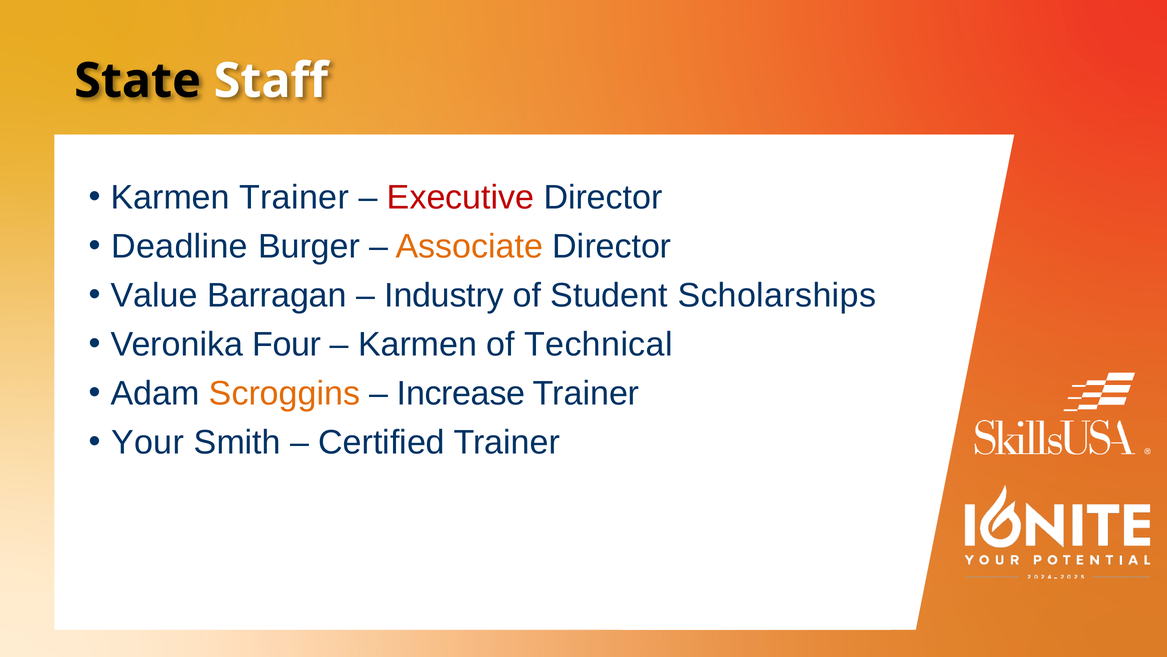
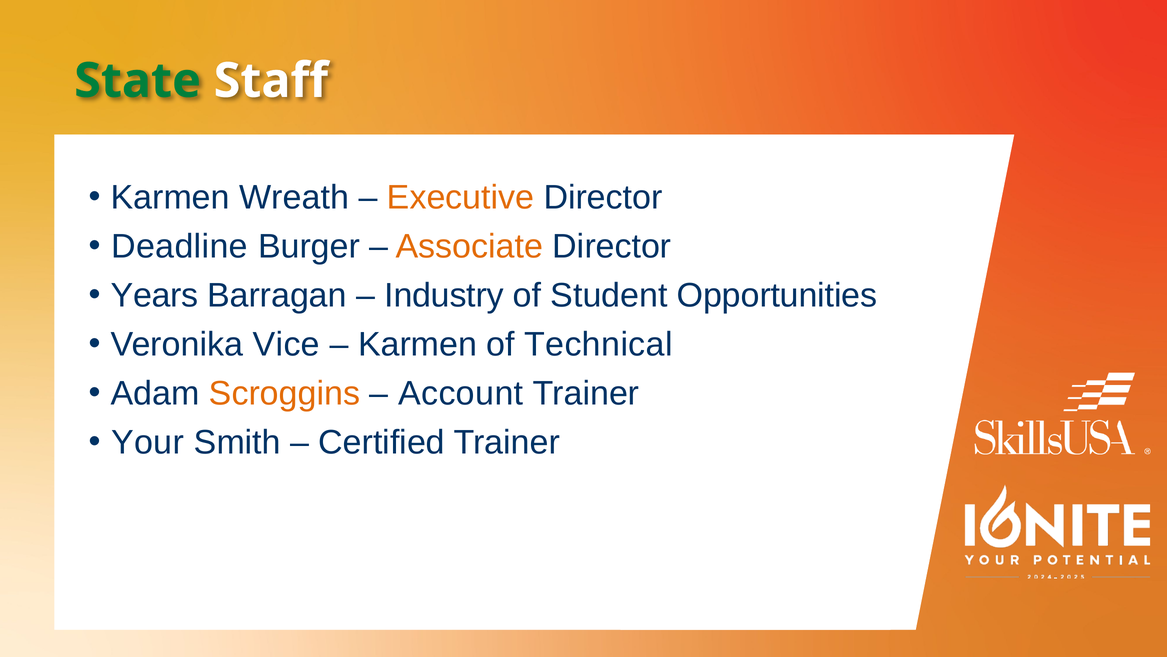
State colour: black -> green
Karmen Trainer: Trainer -> Wreath
Executive colour: red -> orange
Value: Value -> Years
Scholarships: Scholarships -> Opportunities
Four: Four -> Vice
Increase: Increase -> Account
